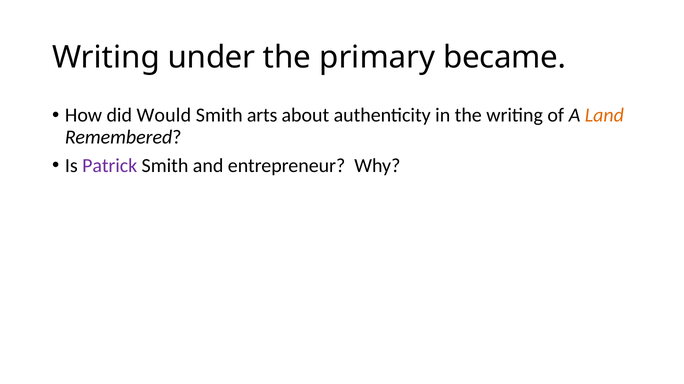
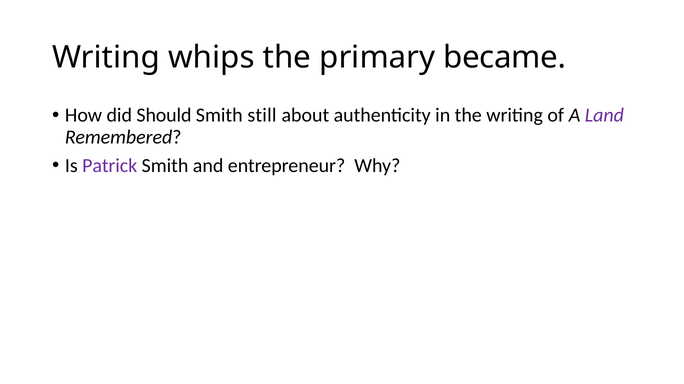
under: under -> whips
Would: Would -> Should
arts: arts -> still
Land colour: orange -> purple
